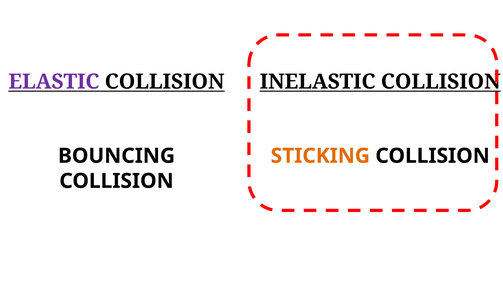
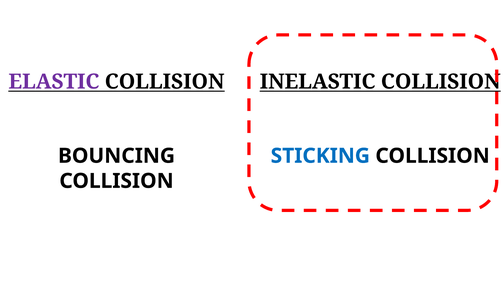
STICKING colour: orange -> blue
